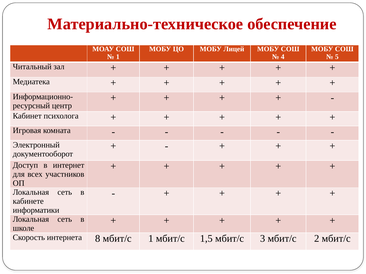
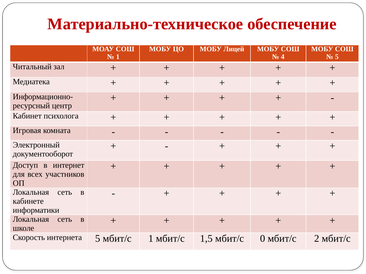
интернета 8: 8 -> 5
3: 3 -> 0
